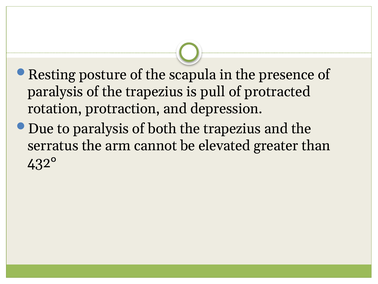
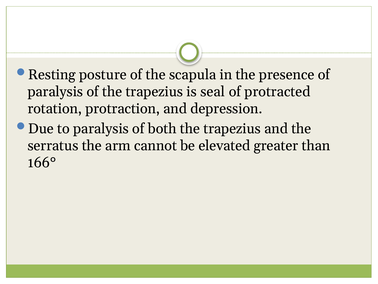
pull: pull -> seal
432°: 432° -> 166°
